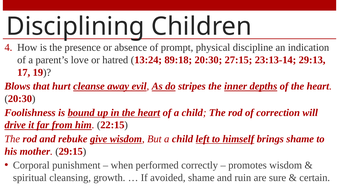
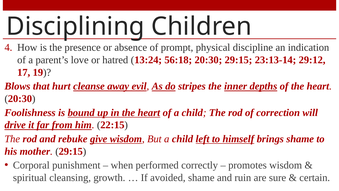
89:18: 89:18 -> 56:18
20:30 27:15: 27:15 -> 29:15
29:13: 29:13 -> 29:12
